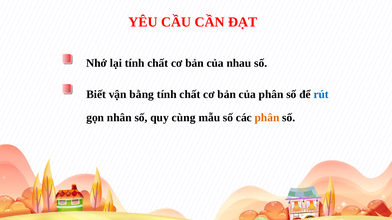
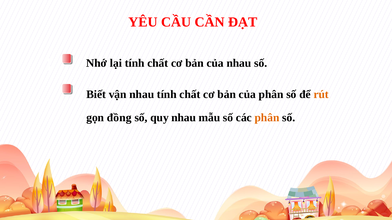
vận bằng: bằng -> nhau
rút colour: blue -> orange
nhân: nhân -> đồng
quy cùng: cùng -> nhau
